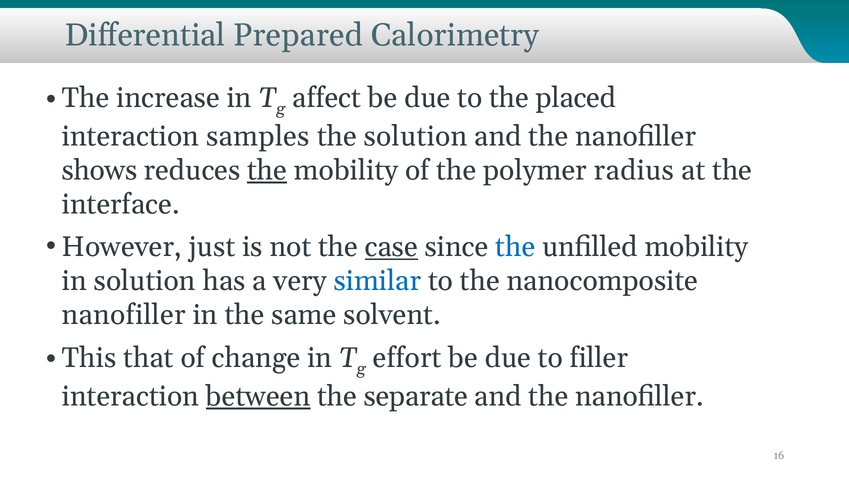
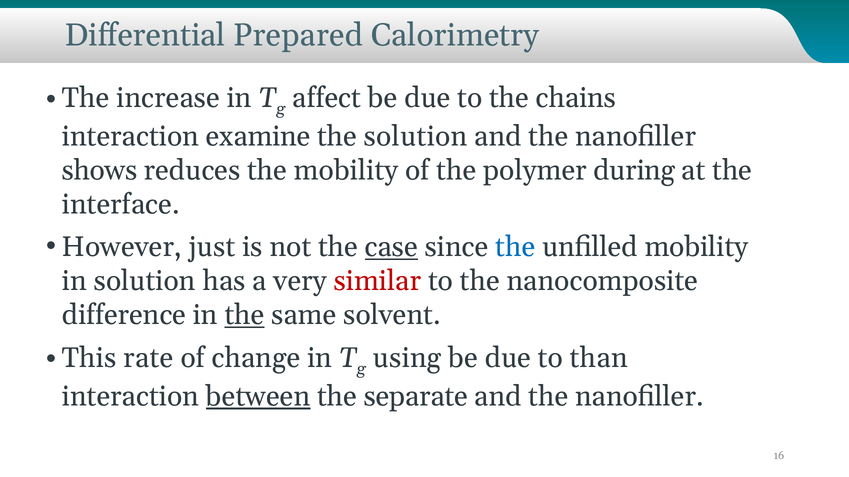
placed: placed -> chains
samples: samples -> examine
the at (267, 171) underline: present -> none
radius: radius -> during
similar colour: blue -> red
nanofiller at (124, 315): nanofiller -> difference
the at (245, 315) underline: none -> present
that: that -> rate
effort: effort -> using
filler: filler -> than
